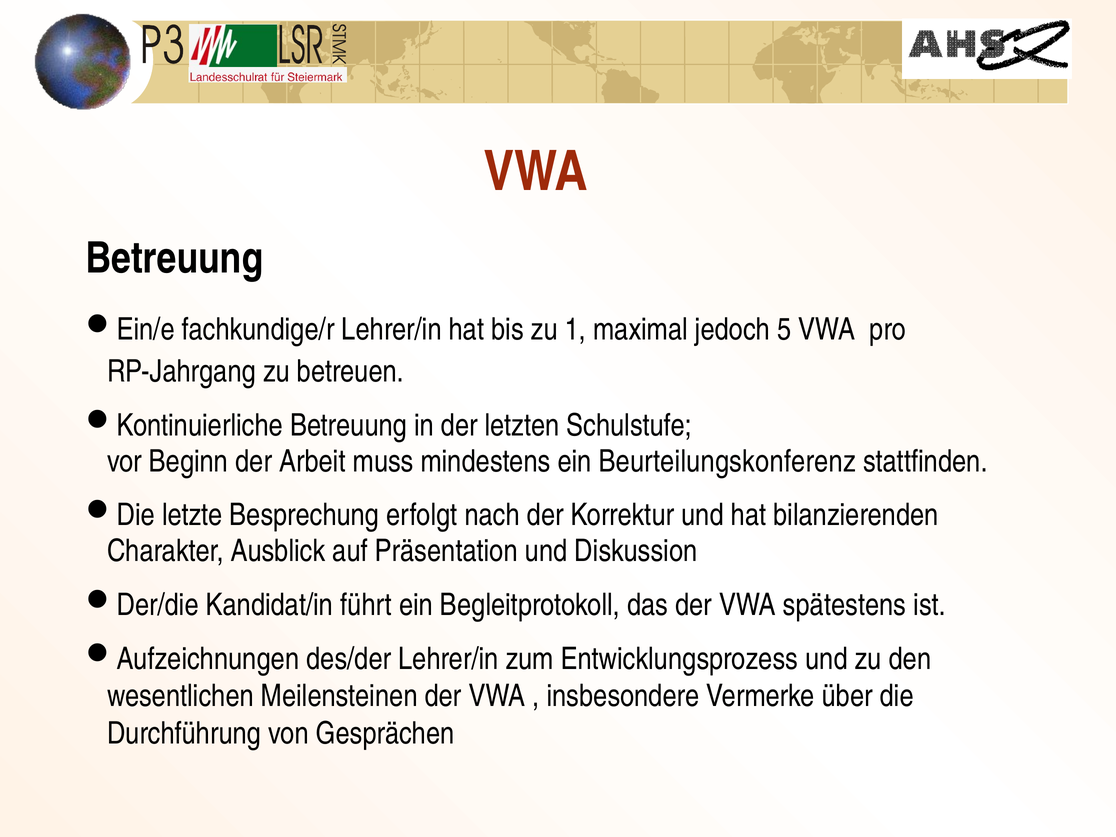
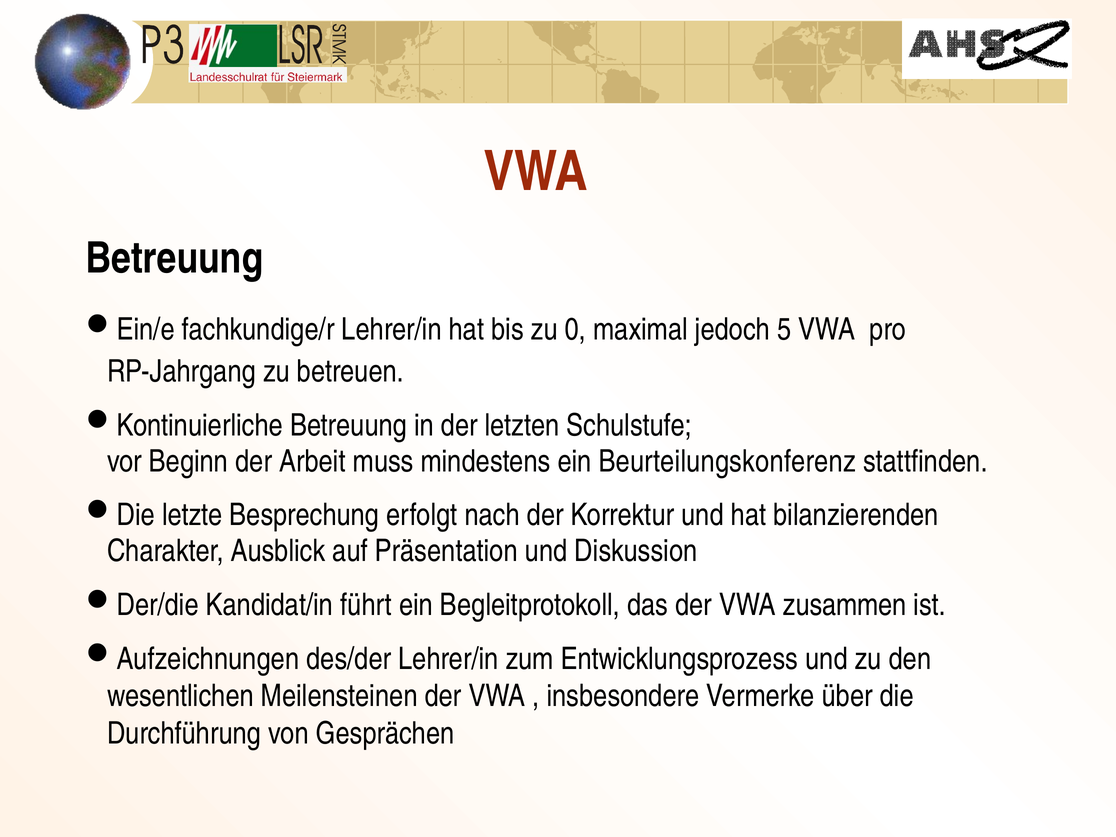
1: 1 -> 0
spätestens: spätestens -> zusammen
